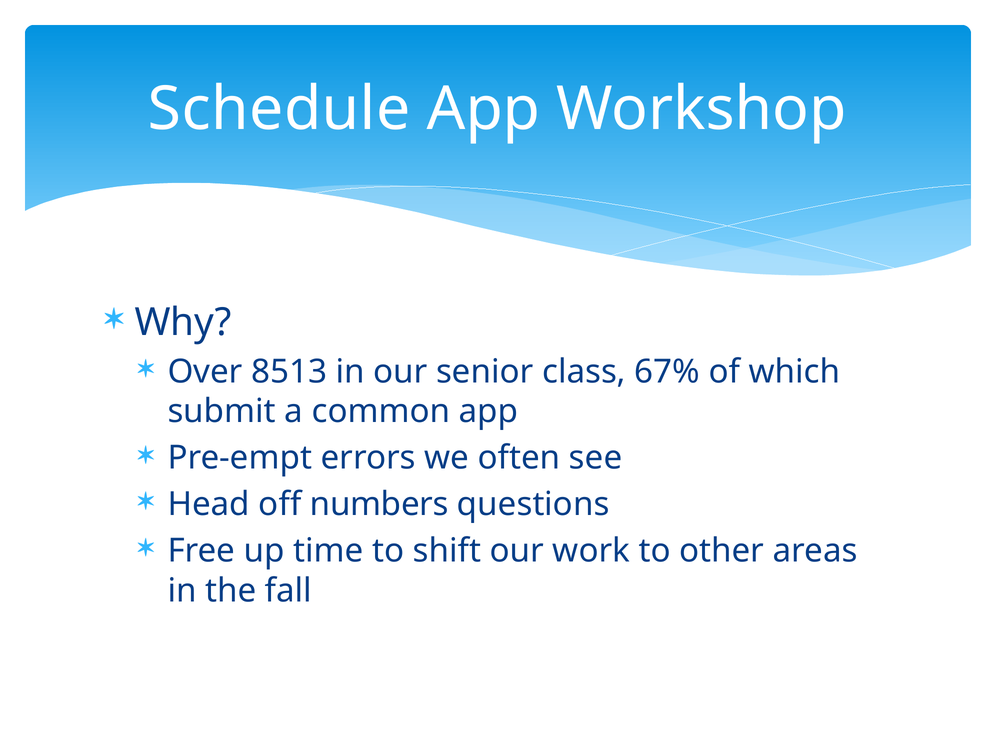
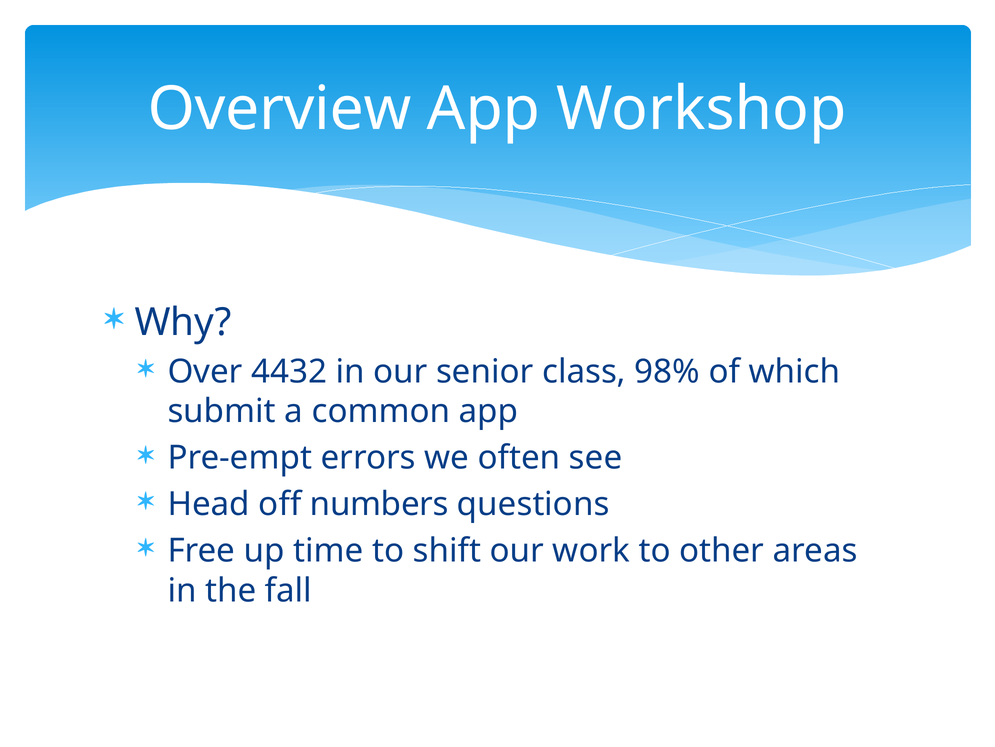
Schedule: Schedule -> Overview
8513: 8513 -> 4432
67%: 67% -> 98%
